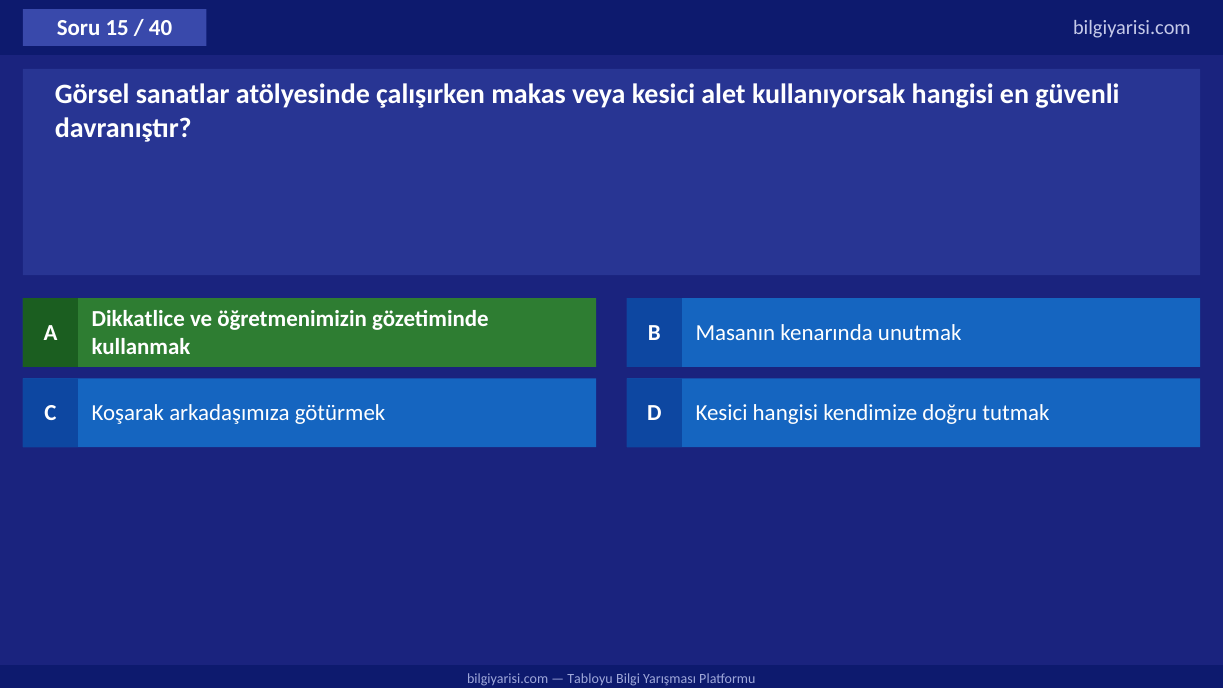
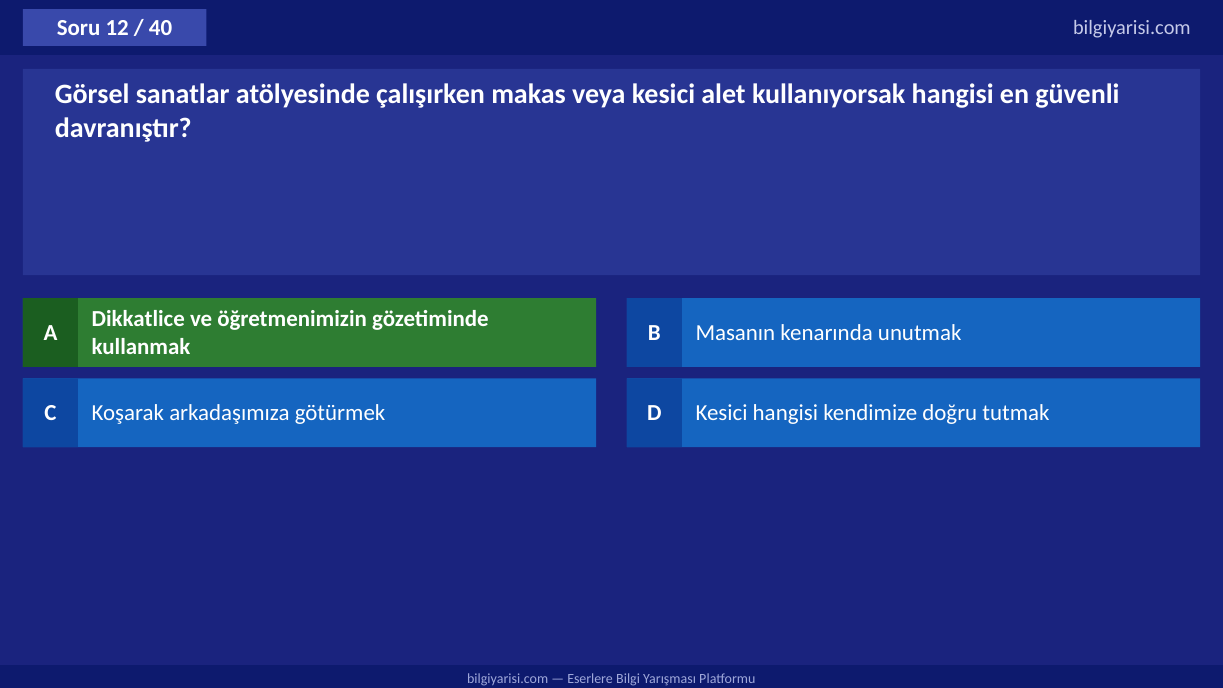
15: 15 -> 12
Tabloyu: Tabloyu -> Eserlere
